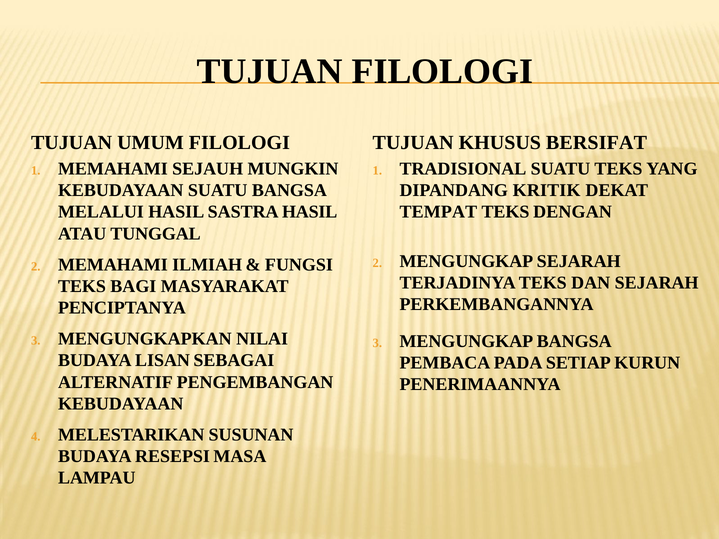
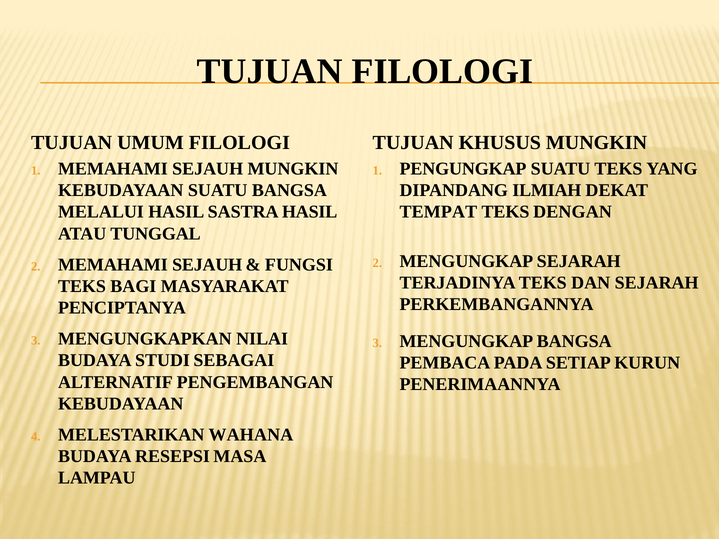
KHUSUS BERSIFAT: BERSIFAT -> MUNGKIN
TRADISIONAL: TRADISIONAL -> PENGUNGKAP
KRITIK: KRITIK -> ILMIAH
ILMIAH at (207, 265): ILMIAH -> SEJAUH
LISAN: LISAN -> STUDI
SUSUNAN: SUSUNAN -> WAHANA
